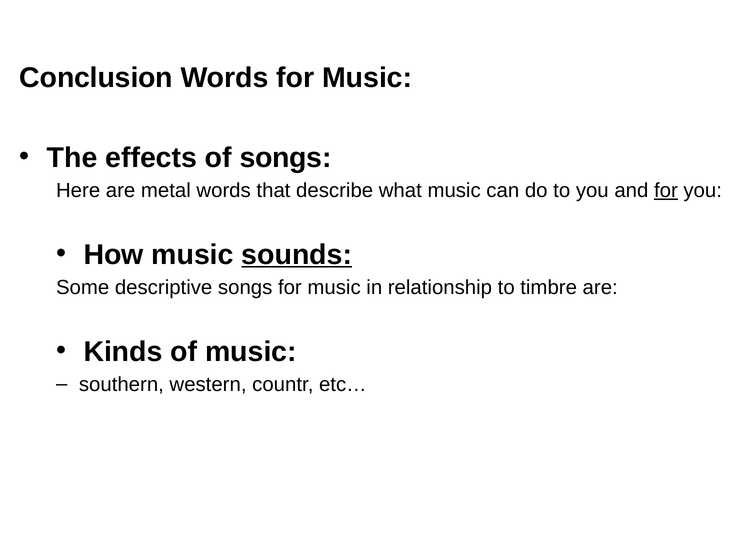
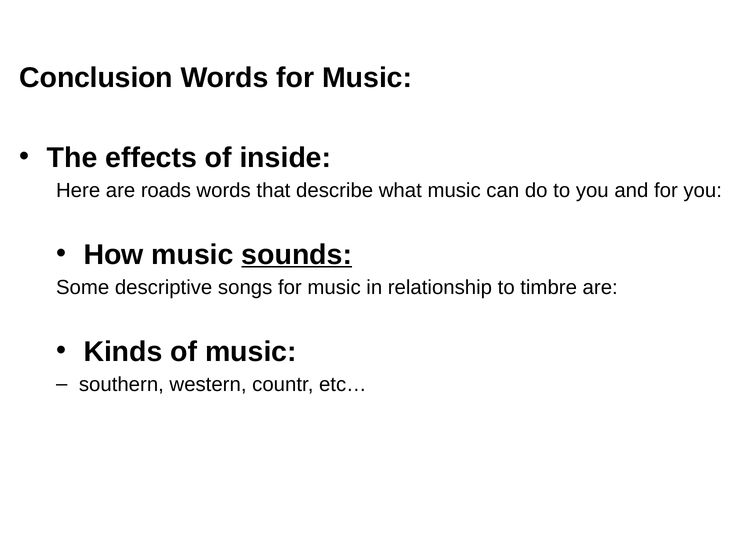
of songs: songs -> inside
metal: metal -> roads
for at (666, 190) underline: present -> none
